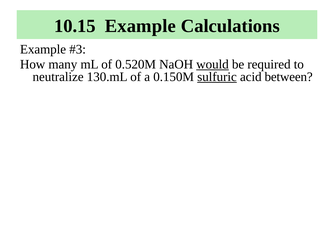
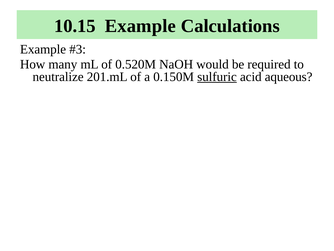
would underline: present -> none
130.mL: 130.mL -> 201.mL
between: between -> aqueous
